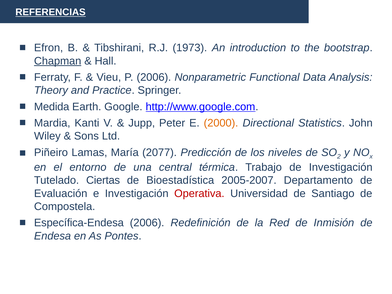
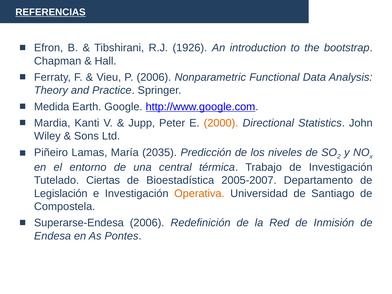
1973: 1973 -> 1926
Chapman underline: present -> none
2077: 2077 -> 2035
Evaluación: Evaluación -> Legislación
Operativa colour: red -> orange
Específica-Endesa: Específica-Endesa -> Superarse-Endesa
